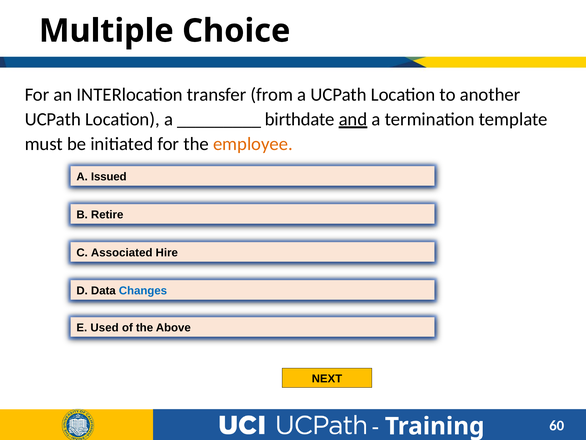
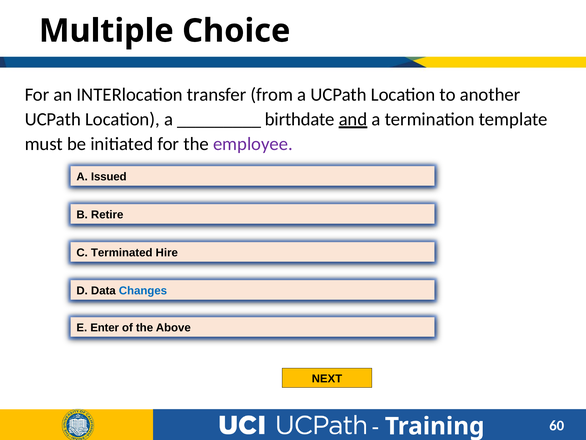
employee colour: orange -> purple
Associated: Associated -> Terminated
Used: Used -> Enter
